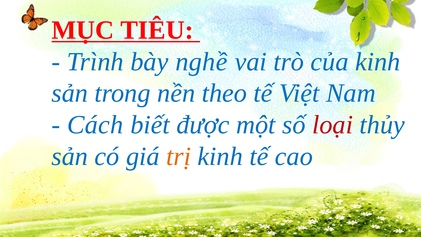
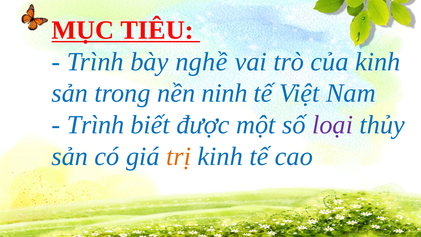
theo: theo -> ninh
Cách at (95, 125): Cách -> Trình
loại colour: red -> purple
